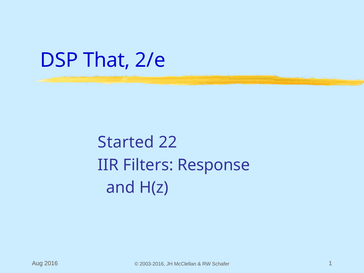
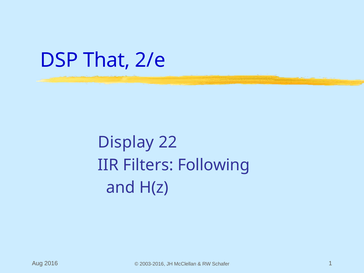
Started: Started -> Display
Response: Response -> Following
